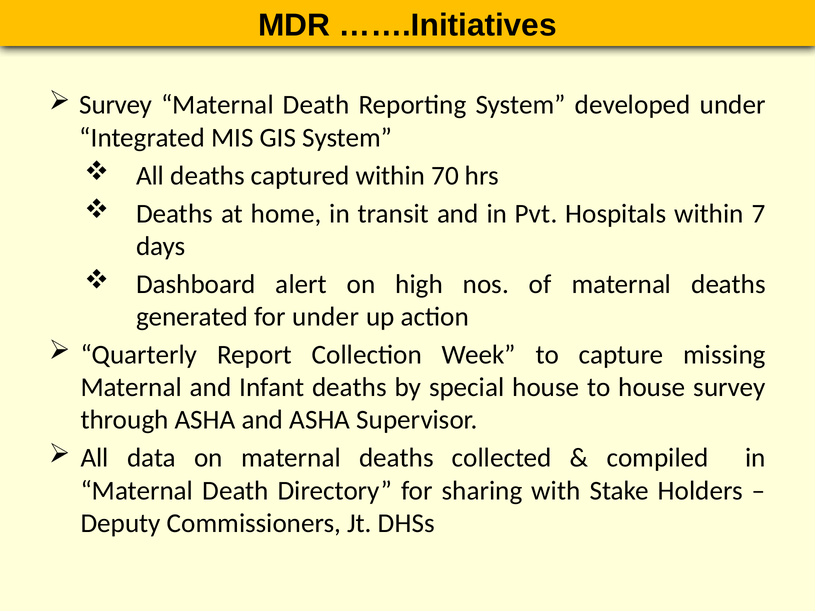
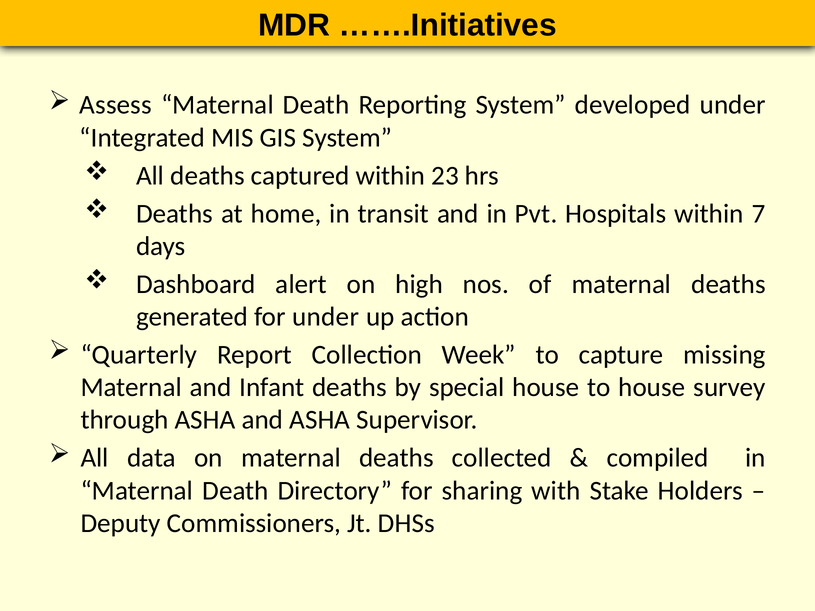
Survey at (116, 105): Survey -> Assess
70: 70 -> 23
